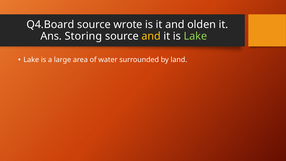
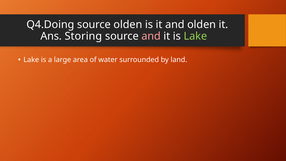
Q4.Board: Q4.Board -> Q4.Doing
source wrote: wrote -> olden
and at (151, 36) colour: yellow -> pink
